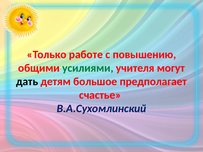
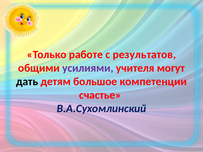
повышению: повышению -> результатов
усилиями colour: green -> purple
предполагает: предполагает -> компетенции
